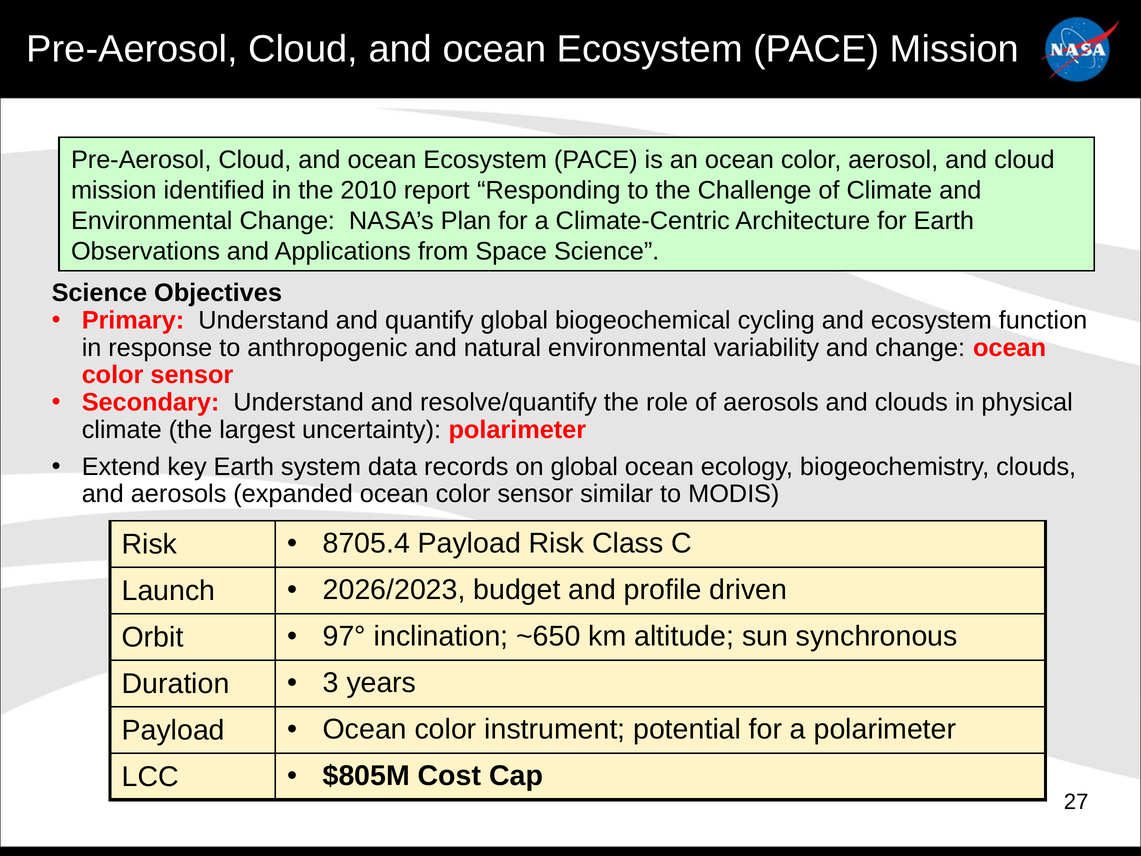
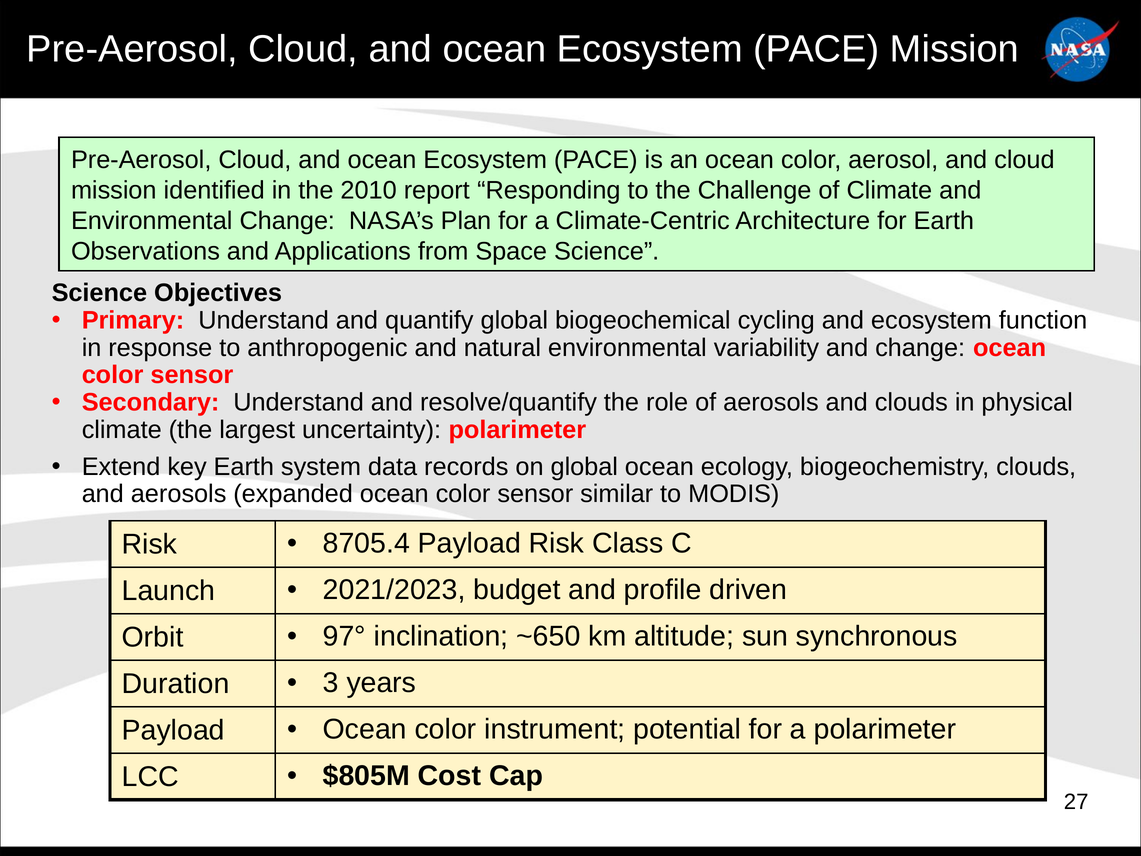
2026/2023: 2026/2023 -> 2021/2023
